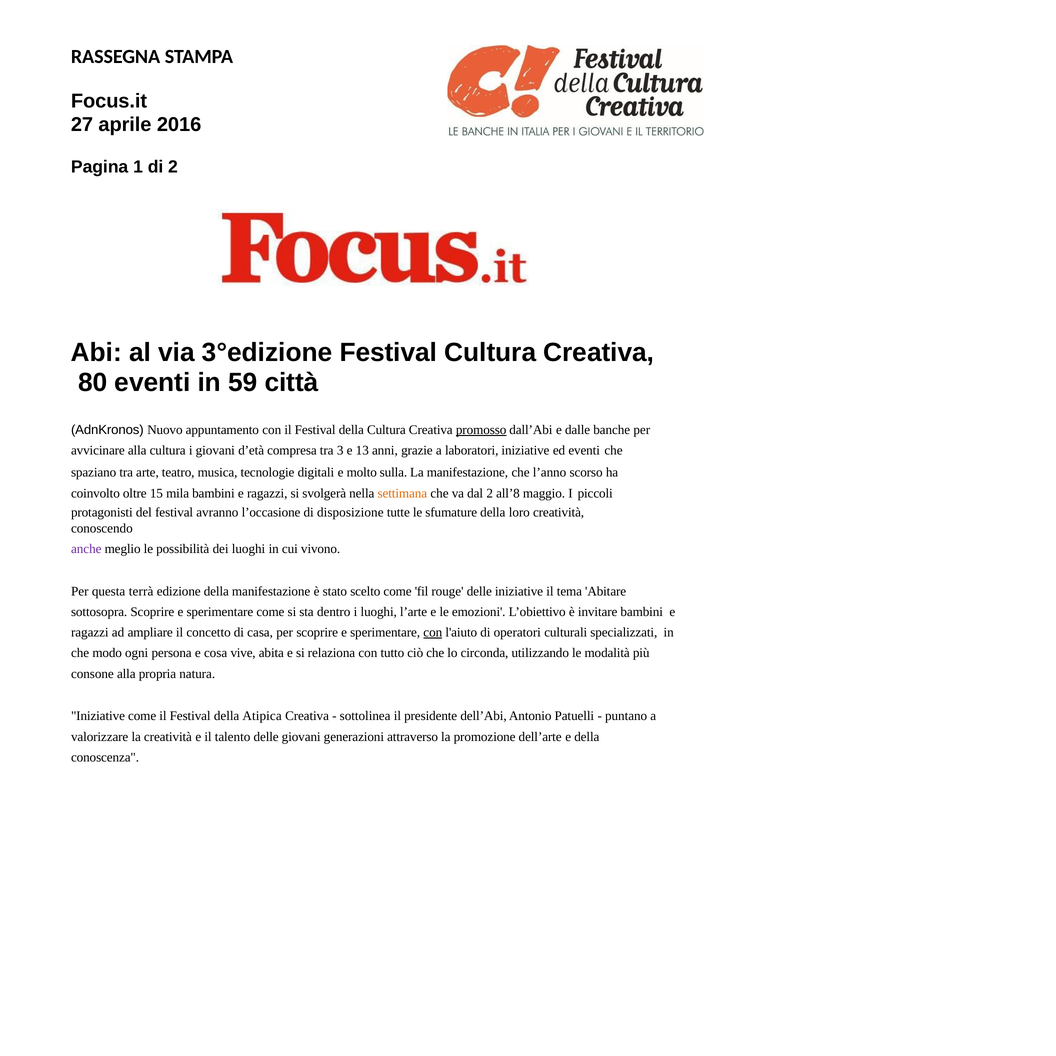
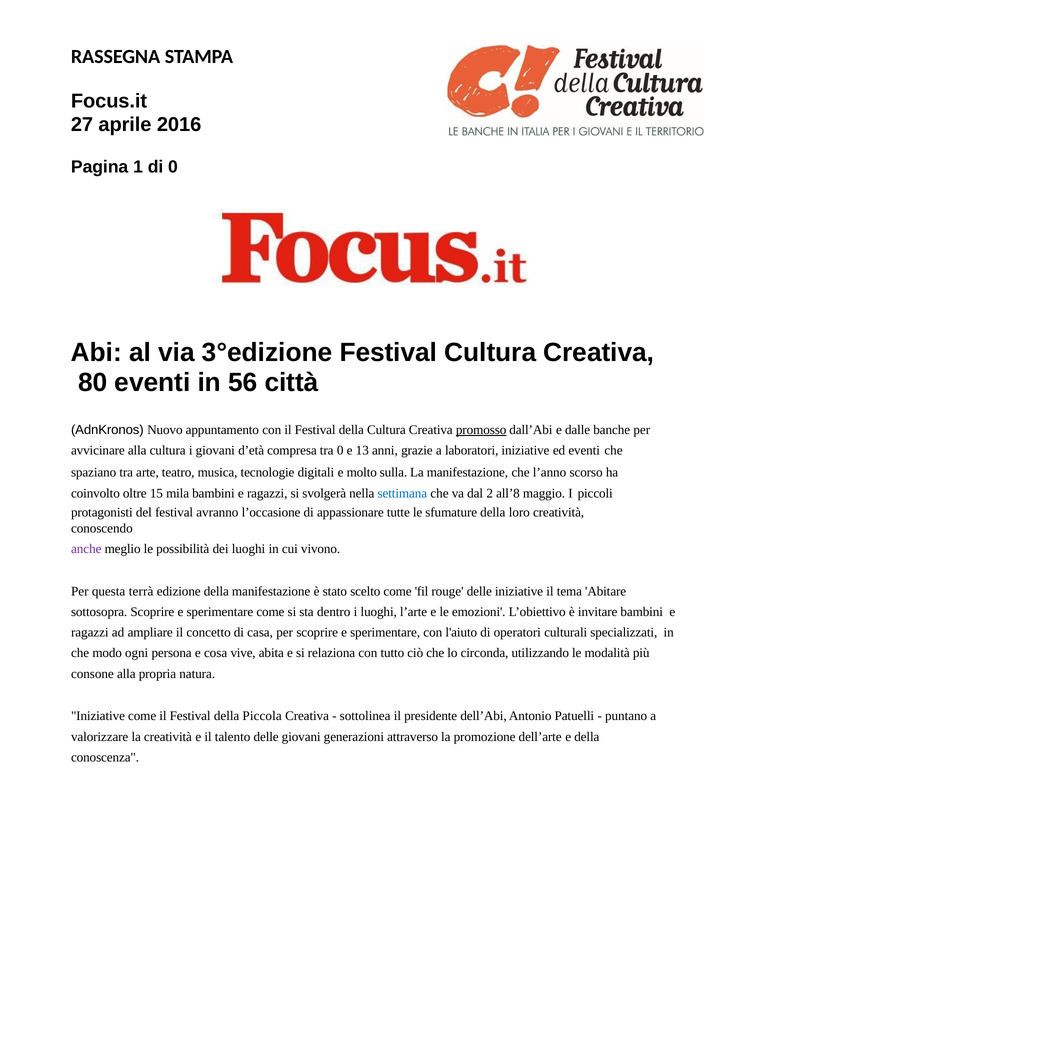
di 2: 2 -> 0
59: 59 -> 56
tra 3: 3 -> 0
settimana colour: orange -> blue
disposizione: disposizione -> appassionare
con at (433, 632) underline: present -> none
Atipica: Atipica -> Piccola
